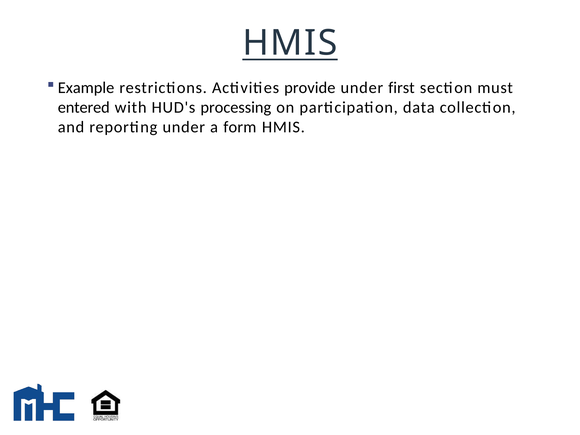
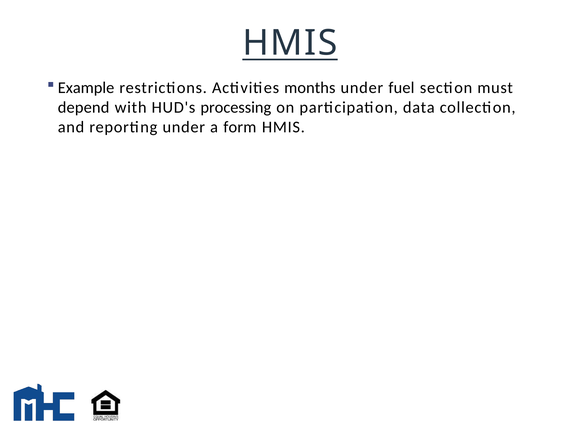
provide: provide -> months
first: first -> fuel
entered: entered -> depend
